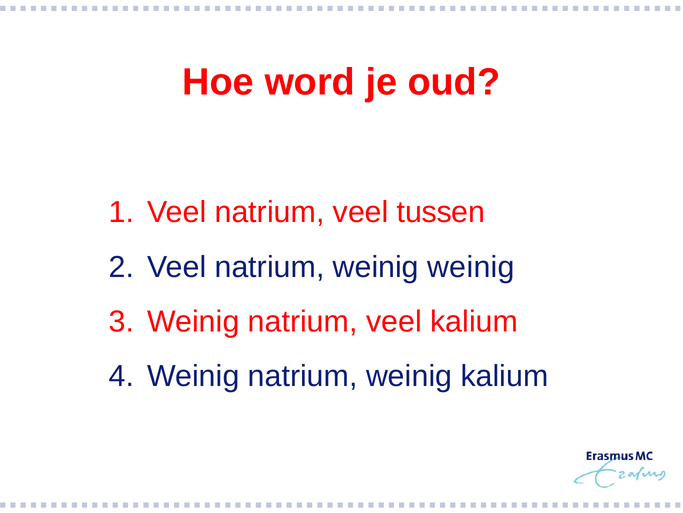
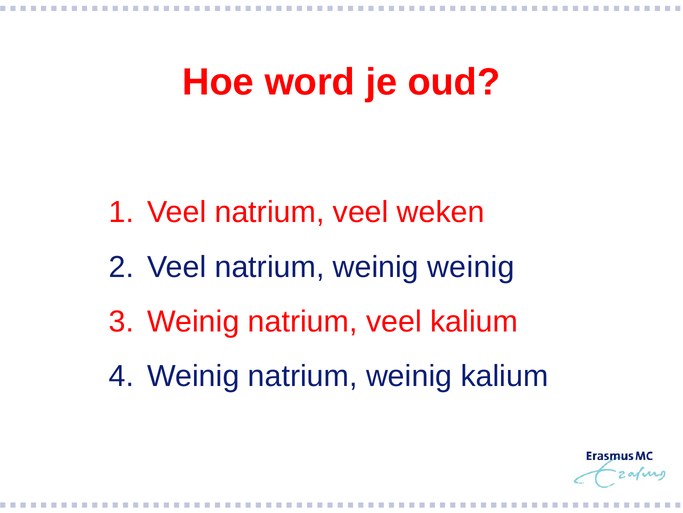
tussen: tussen -> weken
